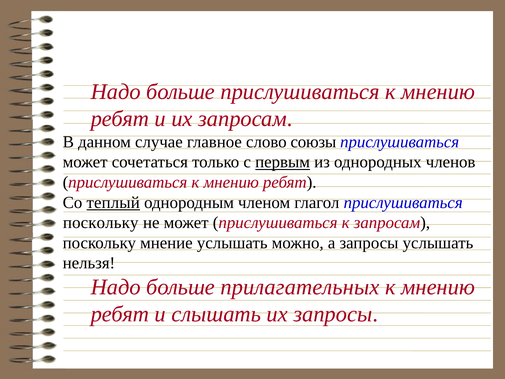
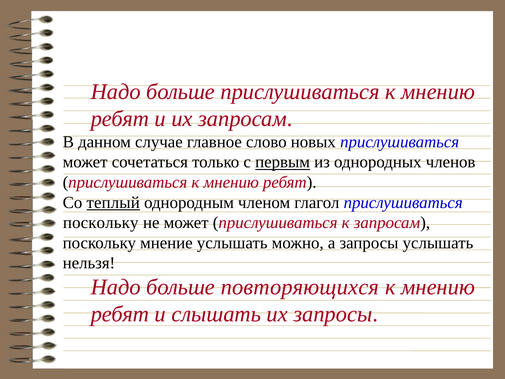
союзы: союзы -> новых
прилагательных: прилагательных -> повторяющихся
